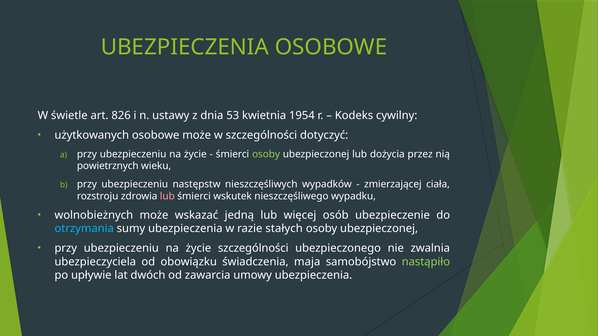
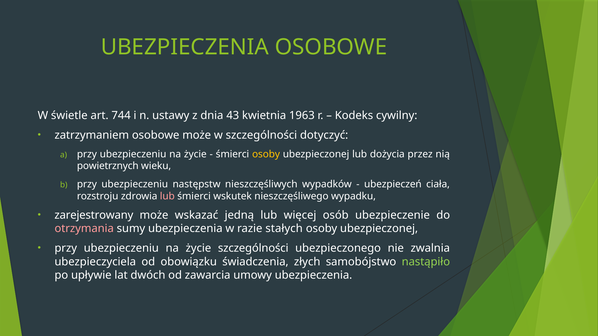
826: 826 -> 744
53: 53 -> 43
1954: 1954 -> 1963
użytkowanych: użytkowanych -> zatrzymaniem
osoby at (266, 154) colour: light green -> yellow
zmierzającej: zmierzającej -> ubezpieczeń
wolnobieżnych: wolnobieżnych -> zarejestrowany
otrzymania colour: light blue -> pink
maja: maja -> złych
